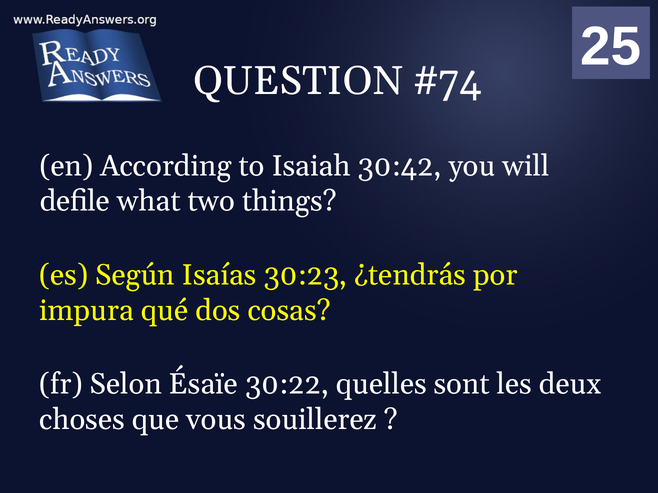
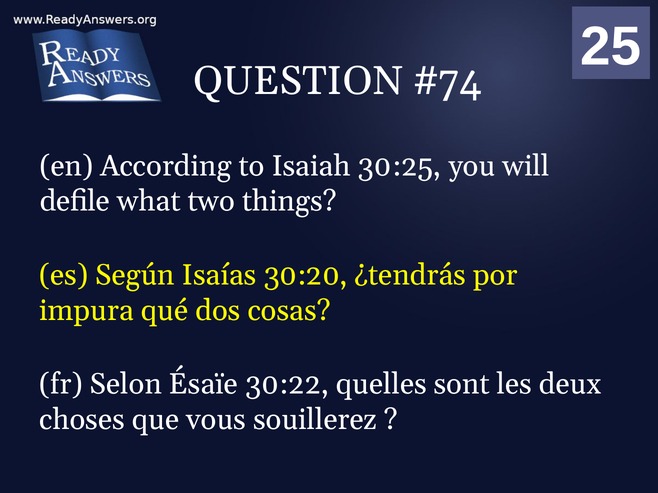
30:42: 30:42 -> 30:25
30:23: 30:23 -> 30:20
